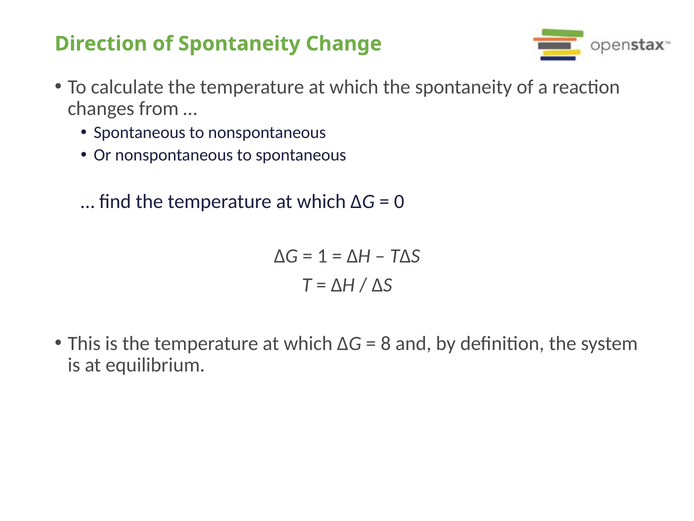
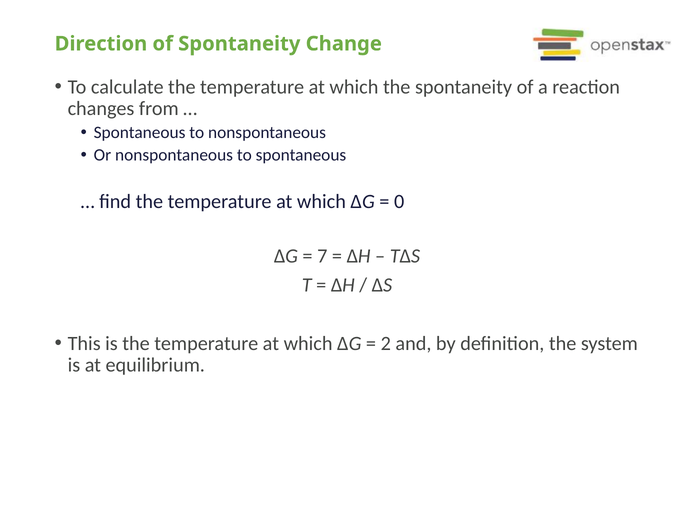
1: 1 -> 7
8: 8 -> 2
